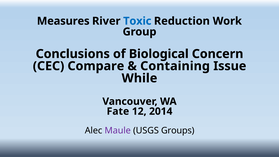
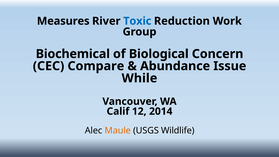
Conclusions: Conclusions -> Biochemical
Containing: Containing -> Abundance
Fate: Fate -> Calif
Maule colour: purple -> orange
Groups: Groups -> Wildlife
